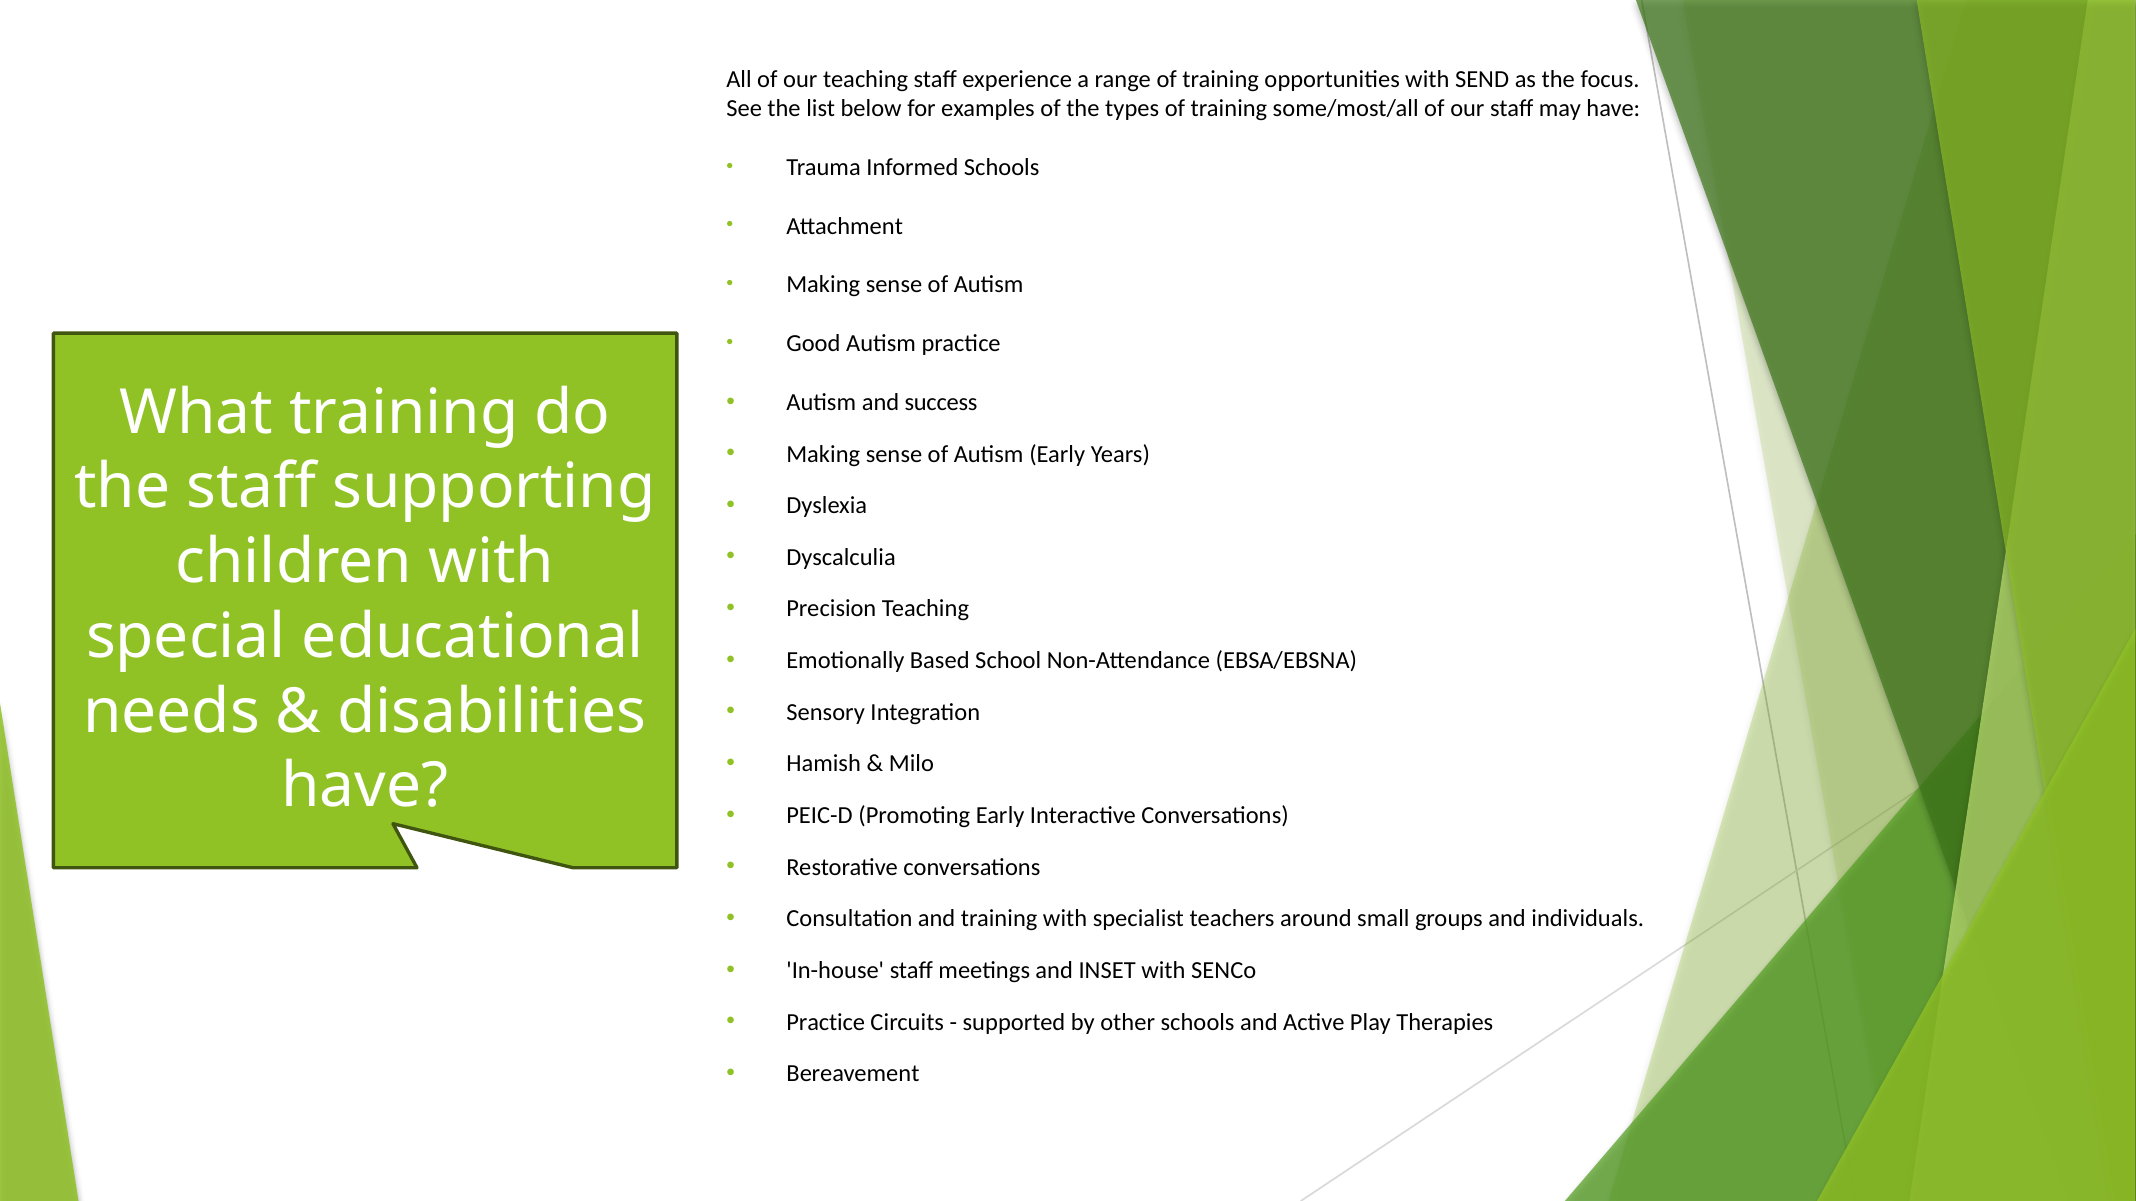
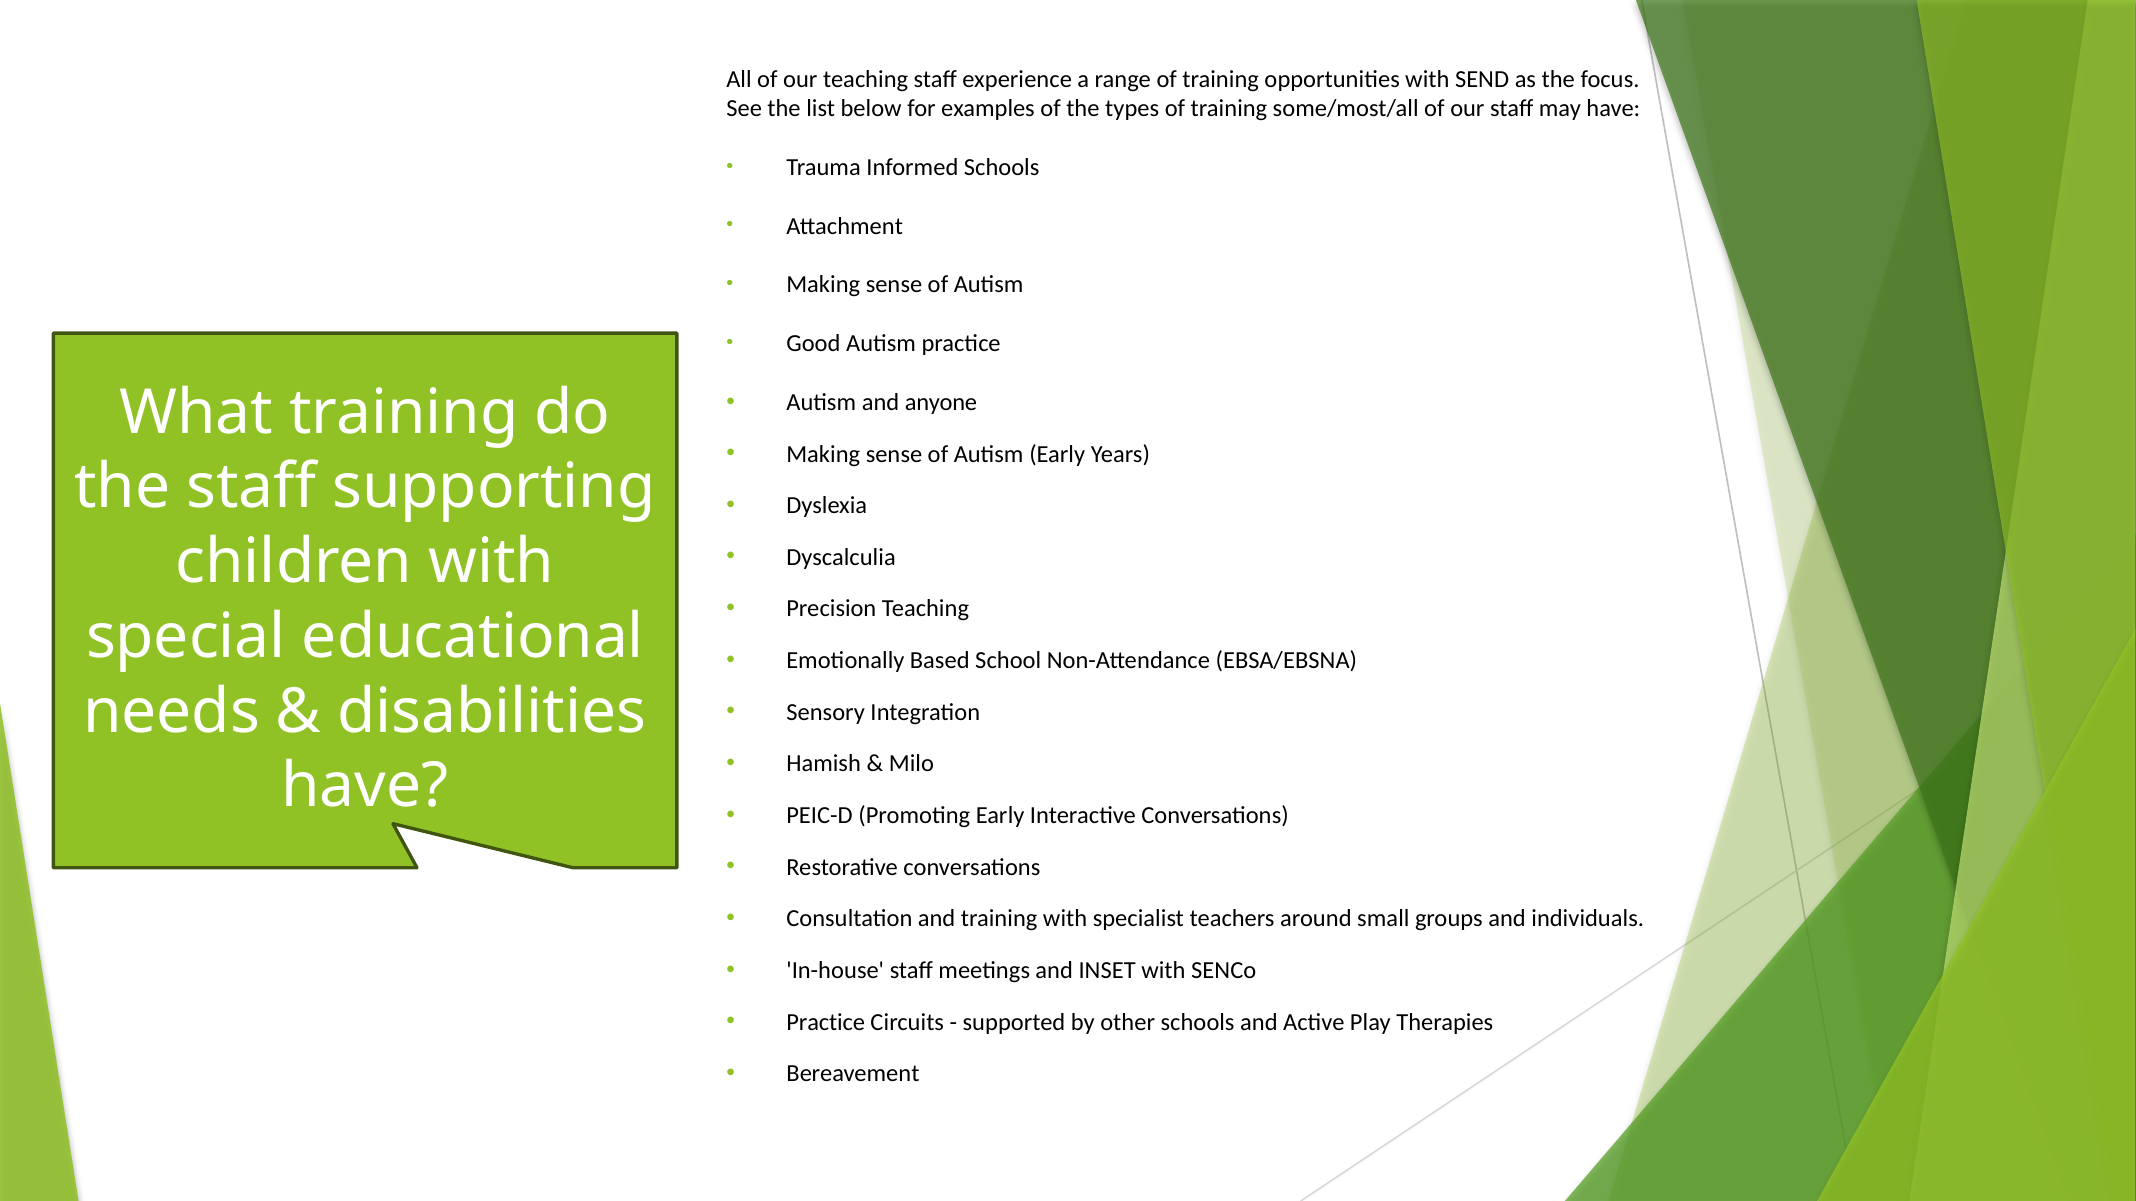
success: success -> anyone
